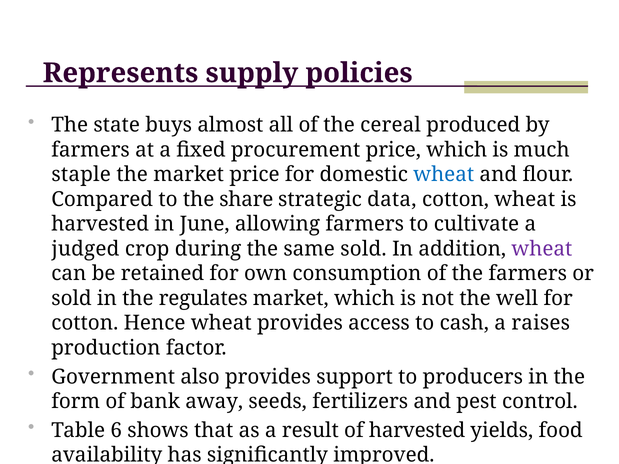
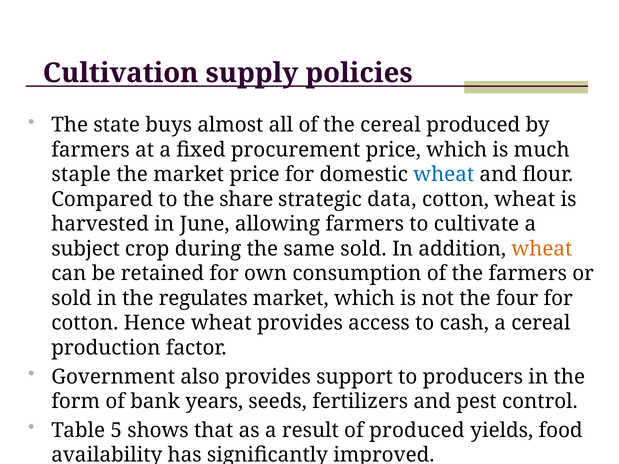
Represents: Represents -> Cultivation
judged: judged -> subject
wheat at (542, 249) colour: purple -> orange
well: well -> four
a raises: raises -> cereal
away: away -> years
6: 6 -> 5
of harvested: harvested -> produced
